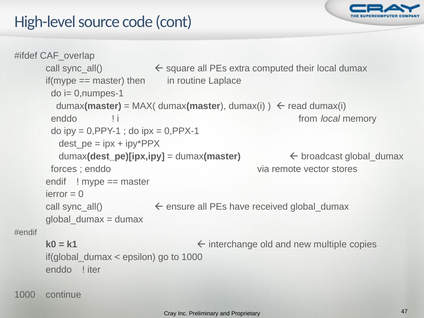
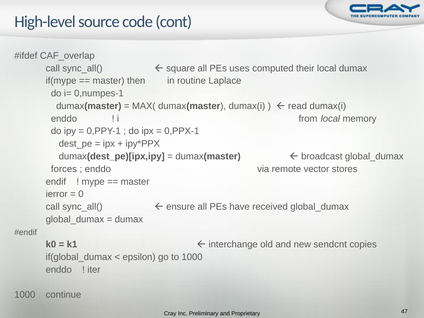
extra: extra -> uses
multiple: multiple -> sendcnt
